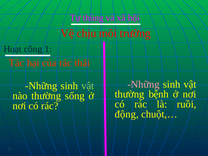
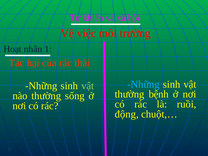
thùng: thùng -> khiến
chịu: chịu -> việc
công: công -> nhân
Những at (143, 84) colour: pink -> light blue
